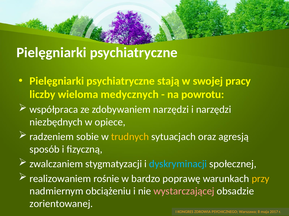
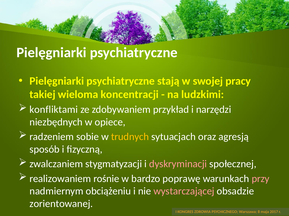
liczby: liczby -> takiej
medycznych: medycznych -> koncentracji
powrotu: powrotu -> ludzkimi
współpraca: współpraca -> konfliktami
zdobywaniem narzędzi: narzędzi -> przykład
dyskryminacji colour: light blue -> pink
przy colour: yellow -> pink
